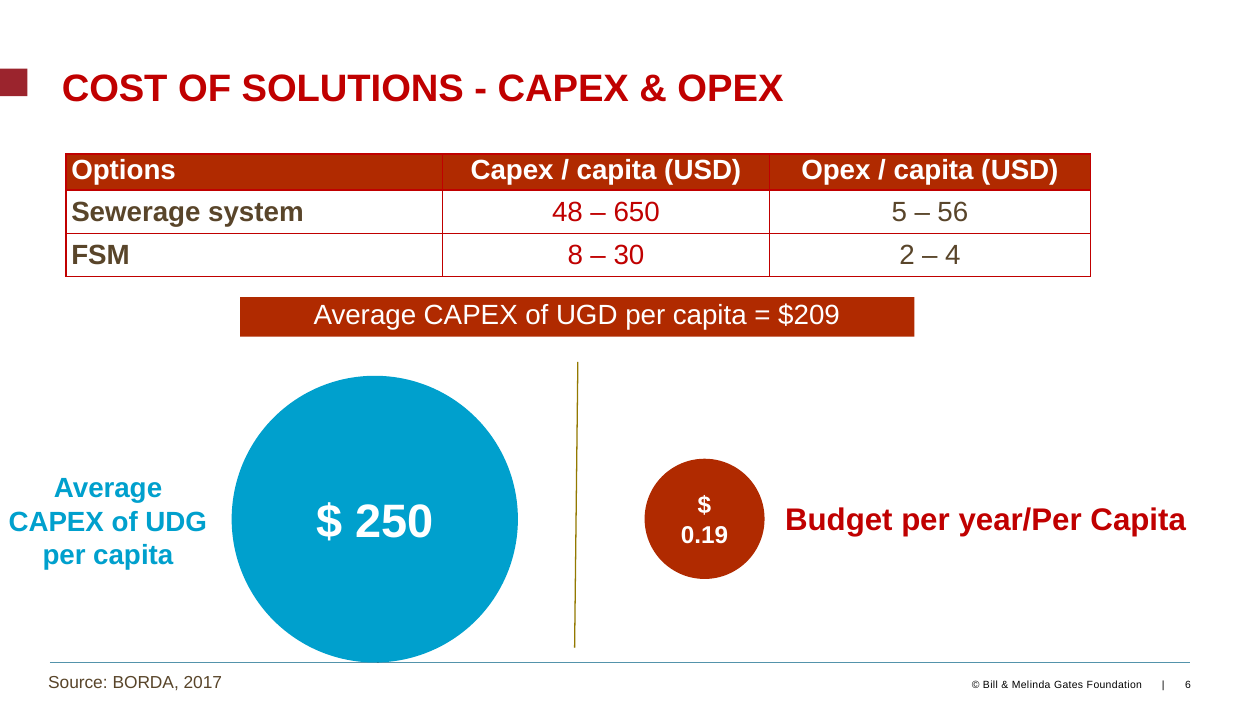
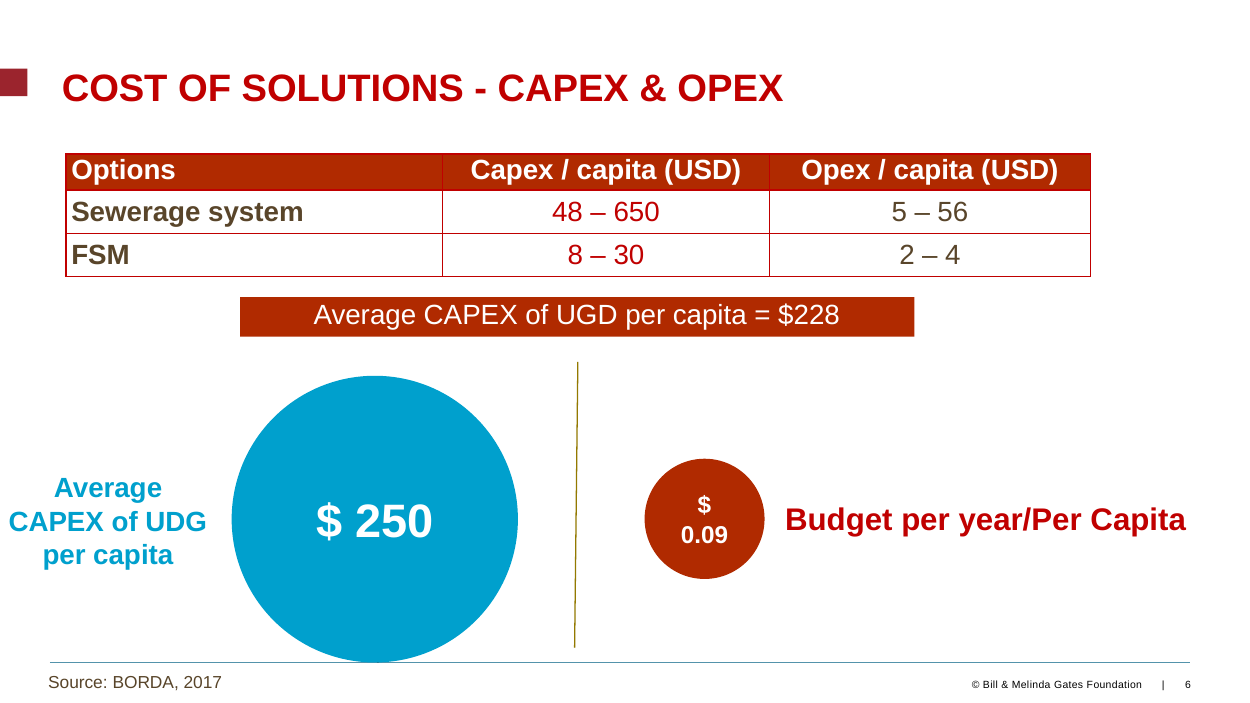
$209: $209 -> $228
0.19: 0.19 -> 0.09
